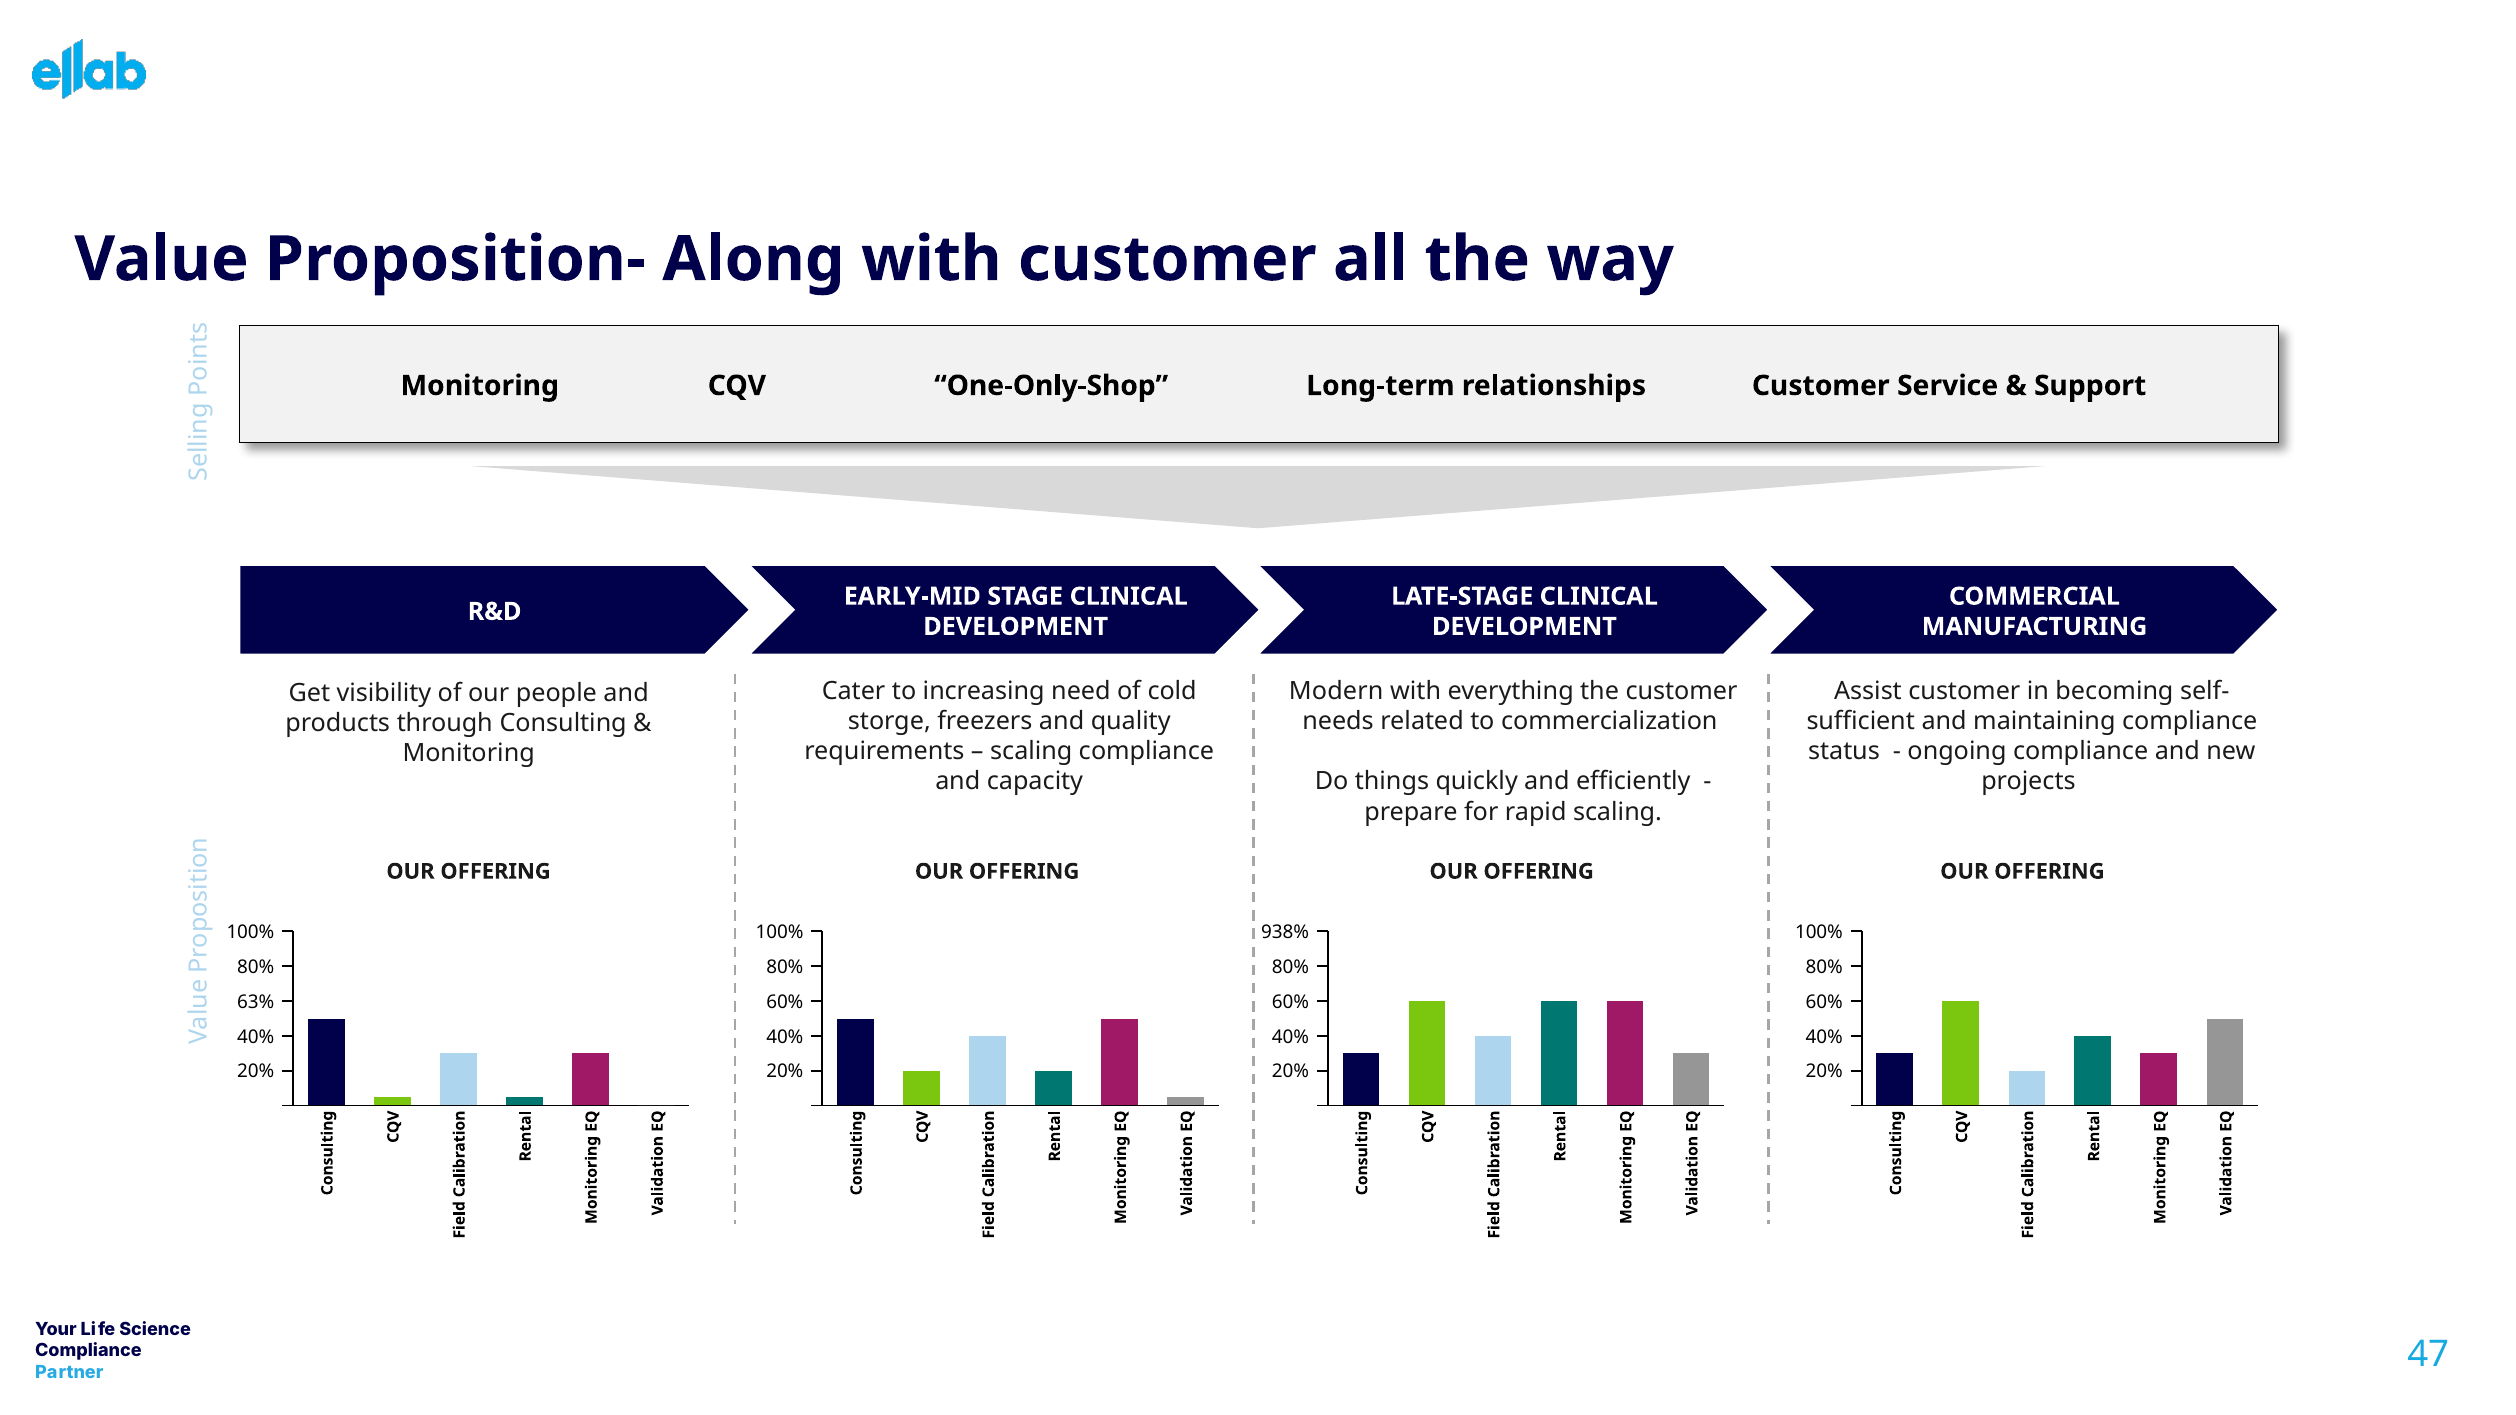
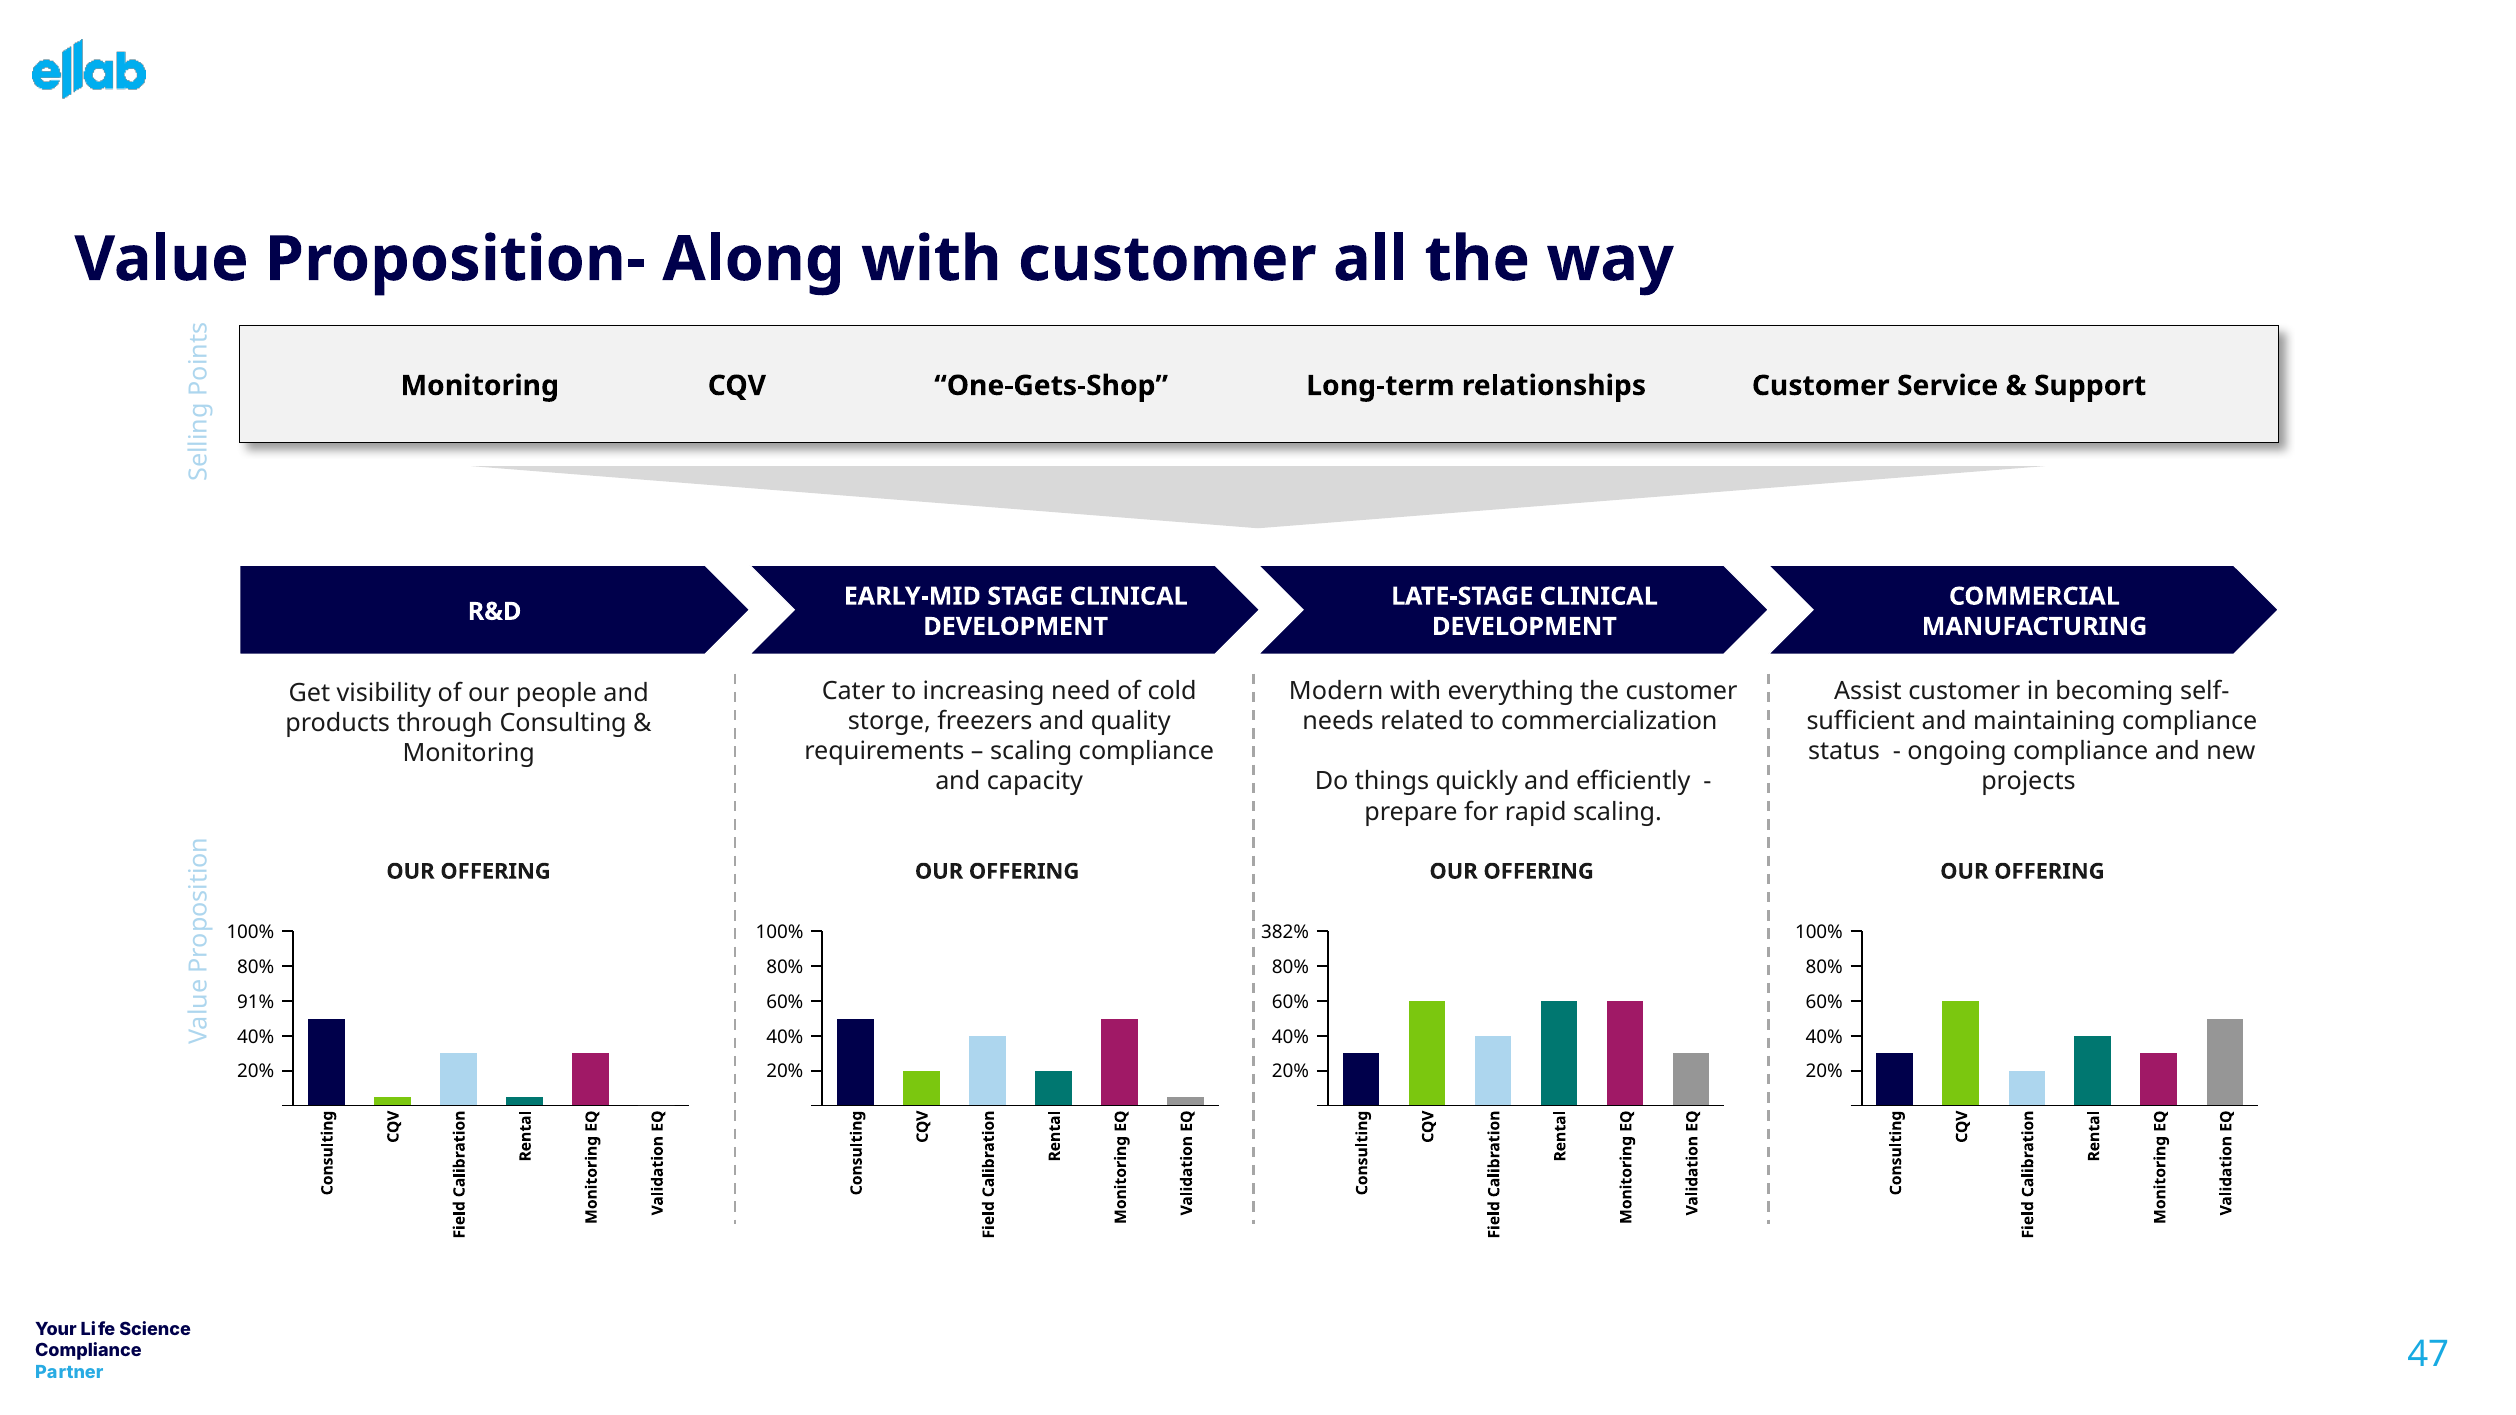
One-Only-Shop: One-Only-Shop -> One-Gets-Shop
938%: 938% -> 382%
63%: 63% -> 91%
